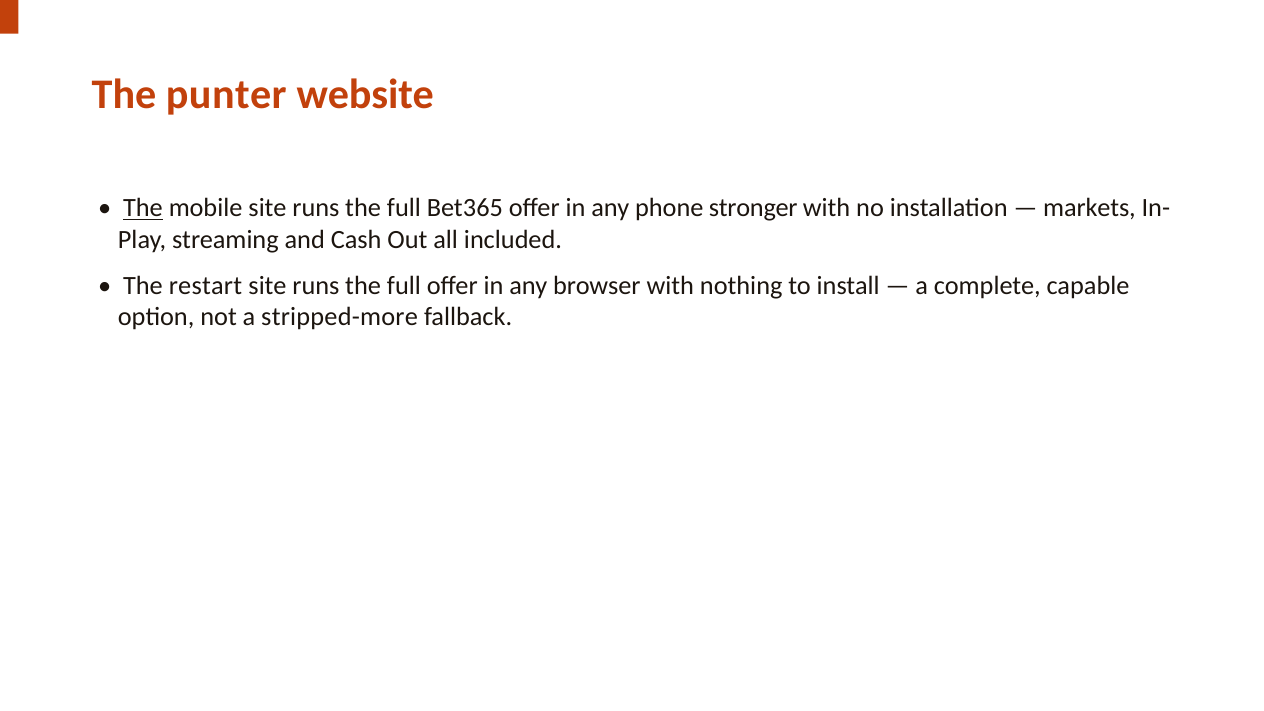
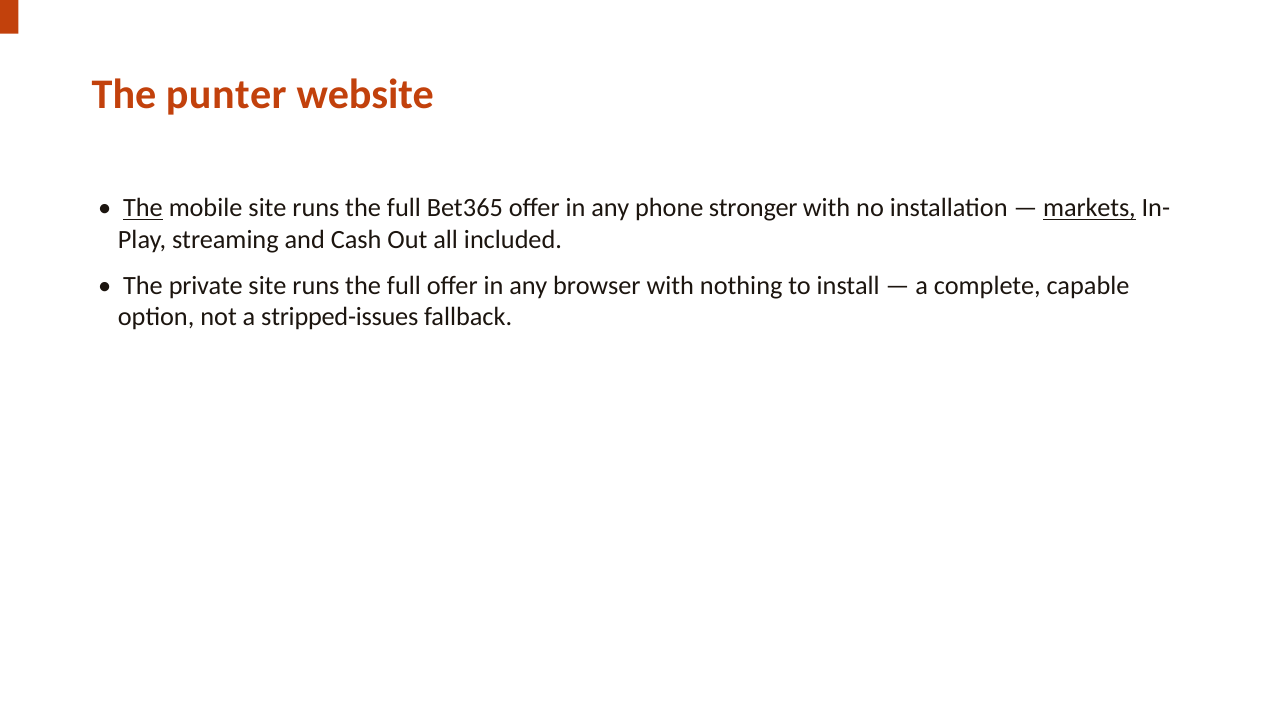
markets underline: none -> present
restart: restart -> private
stripped-more: stripped-more -> stripped-issues
